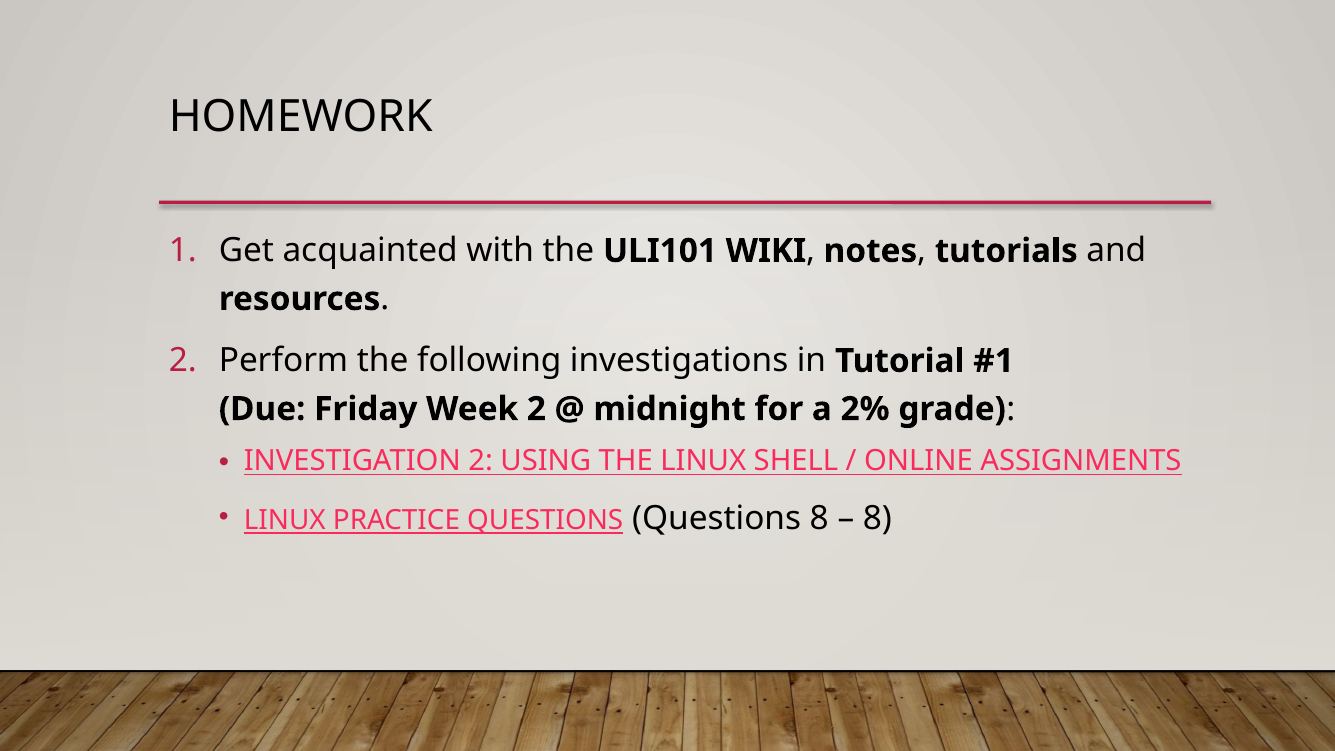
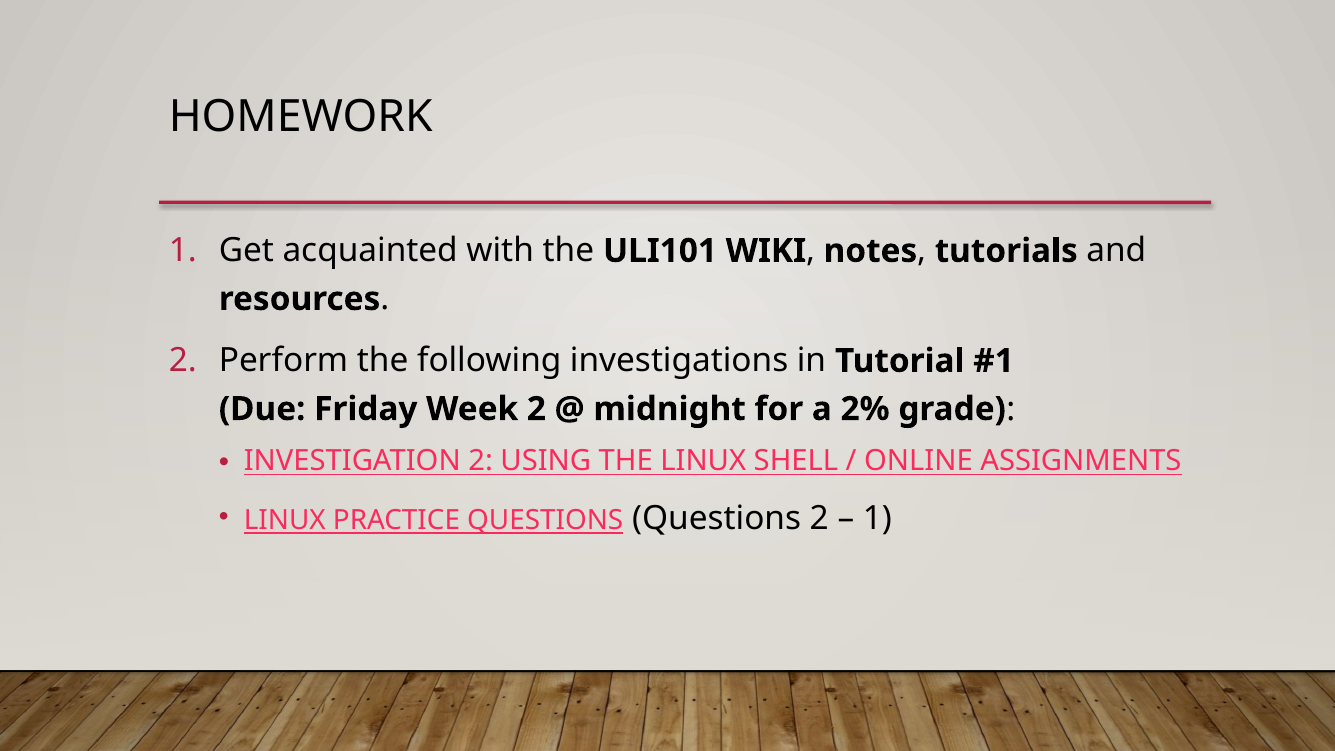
Questions 8: 8 -> 2
8 at (877, 519): 8 -> 1
